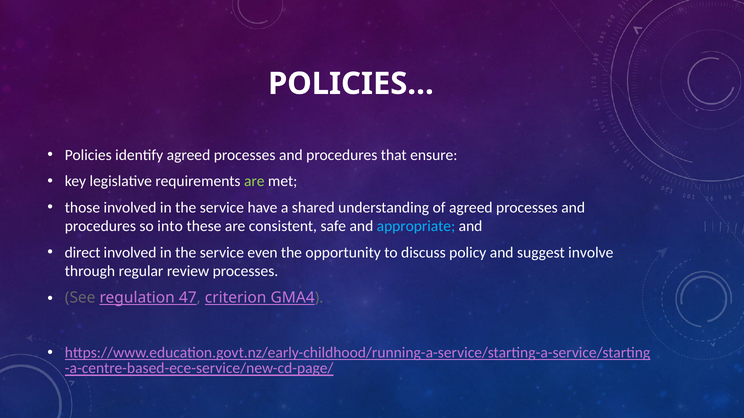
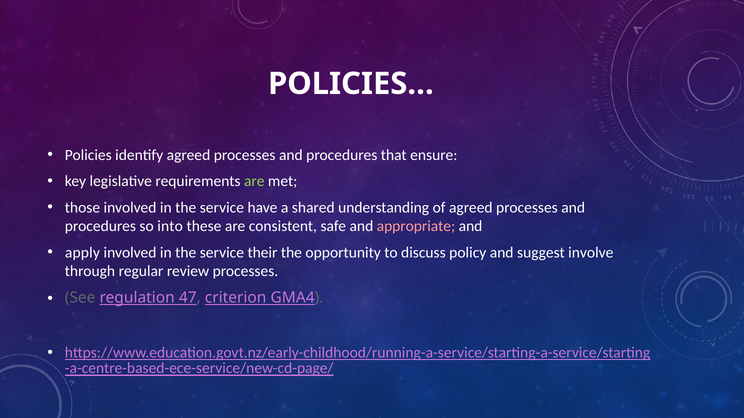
appropriate colour: light blue -> pink
direct: direct -> apply
even: even -> their
